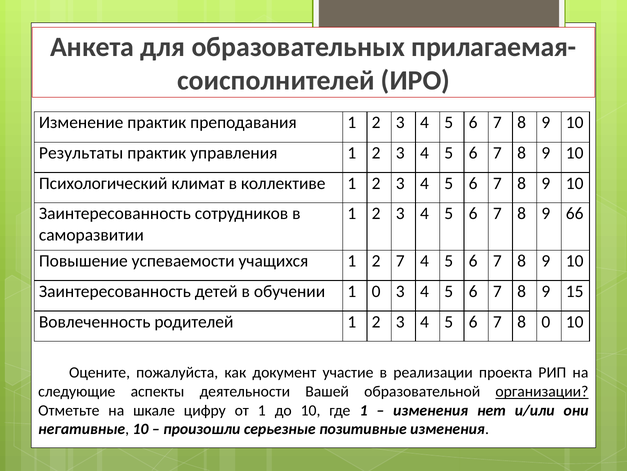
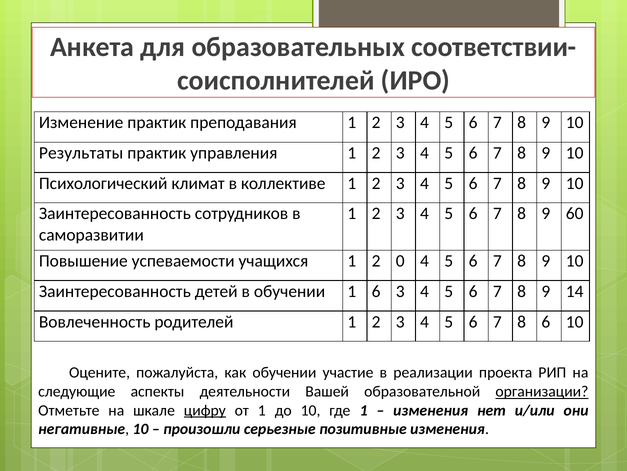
прилагаемая-: прилагаемая- -> соответствии-
66: 66 -> 60
2 7: 7 -> 0
1 0: 0 -> 6
15: 15 -> 14
8 0: 0 -> 6
как документ: документ -> обучении
цифру underline: none -> present
